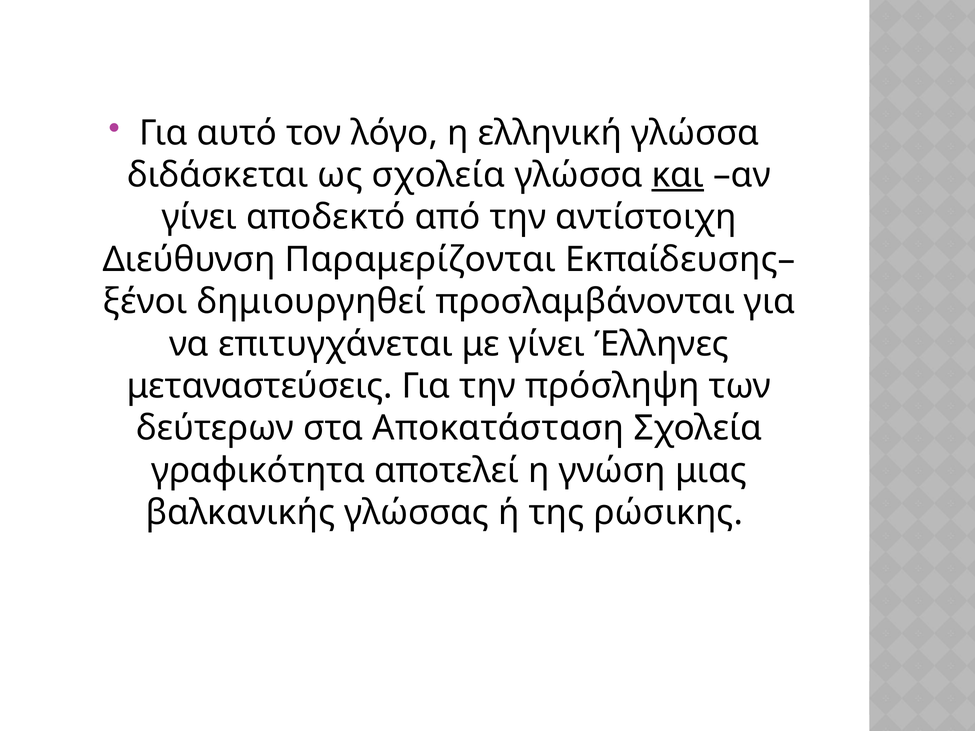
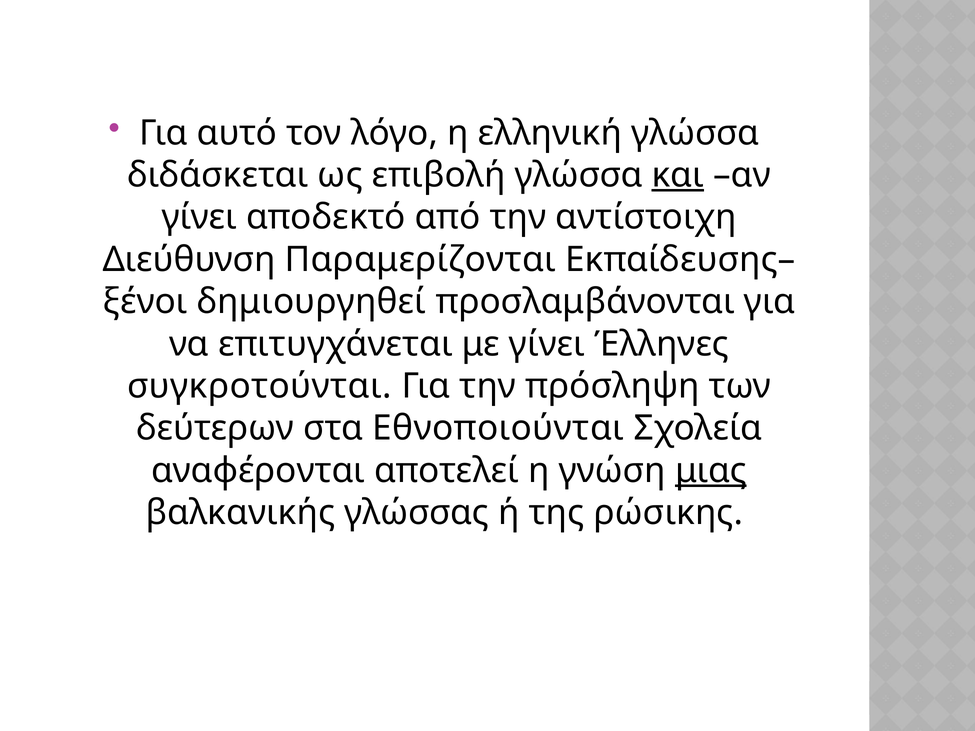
ως σχολεία: σχολεία -> επιβολή
μεταναστεύσεις: μεταναστεύσεις -> συγκροτούνται
Αποκατάσταση: Αποκατάσταση -> Εθνοποιούνται
γραφικότητα: γραφικότητα -> αναφέρονται
μιας underline: none -> present
